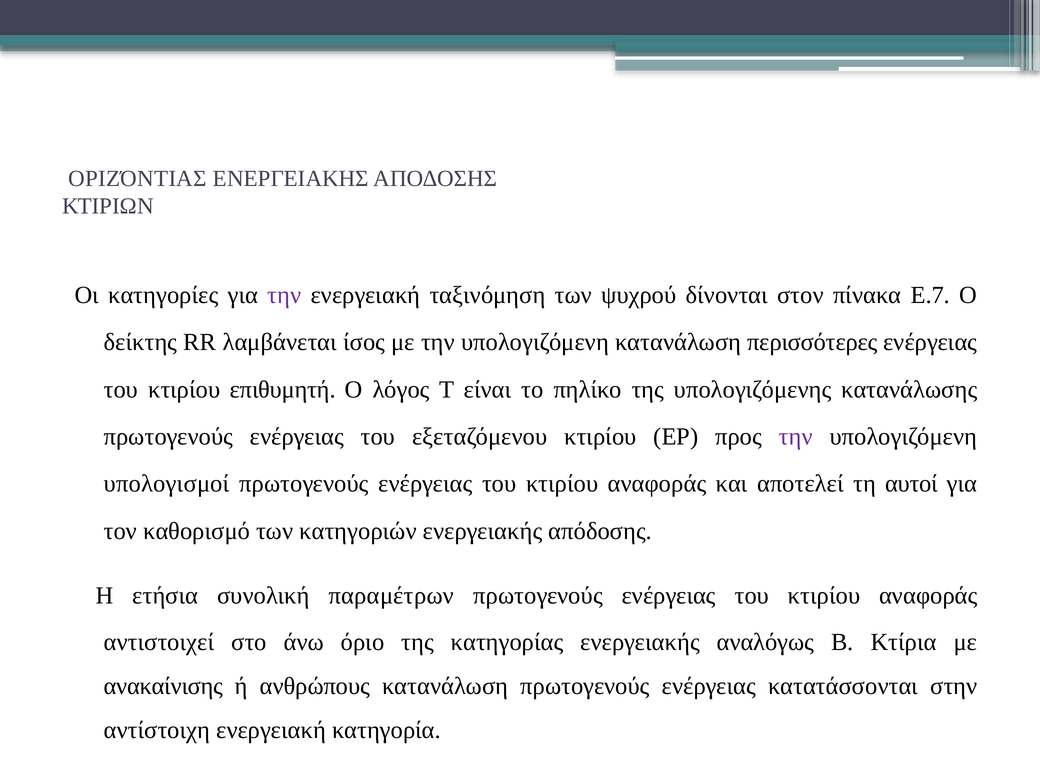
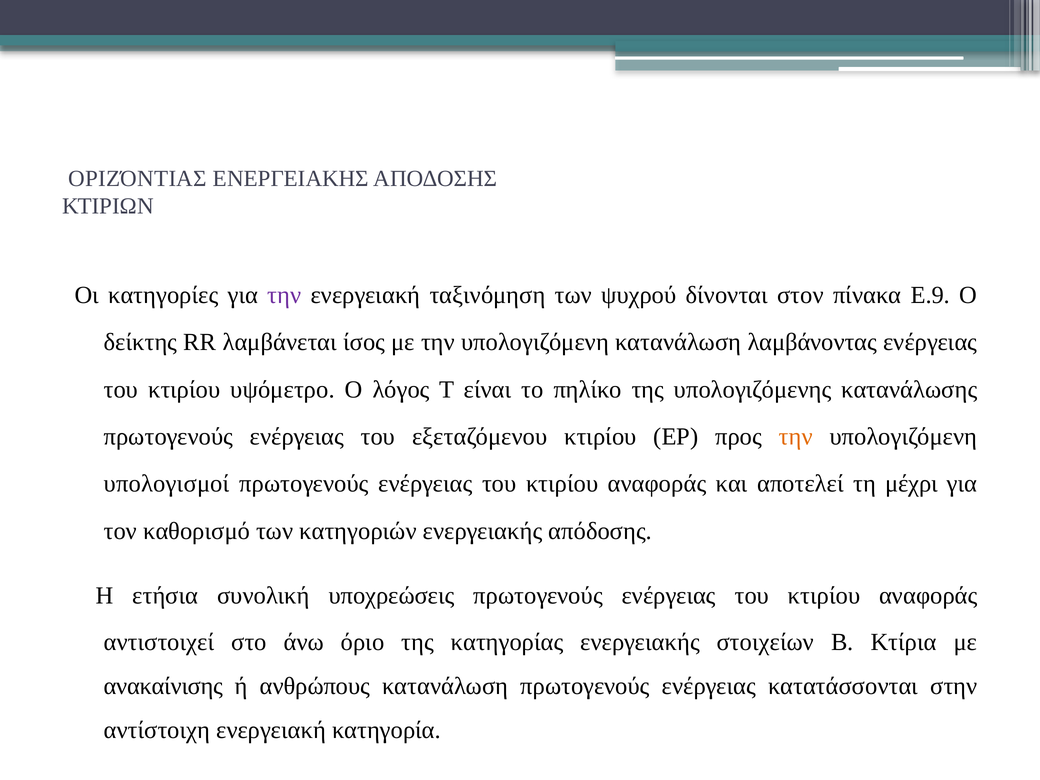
Ε.7: Ε.7 -> Ε.9
περισσότερες: περισσότερες -> λαμβάνοντας
επιθυμητή: επιθυμητή -> υψόμετρο
την at (796, 437) colour: purple -> orange
αυτοί: αυτοί -> μέχρι
παραμέτρων: παραμέτρων -> υποχρεώσεις
αναλόγως: αναλόγως -> στοιχείων
